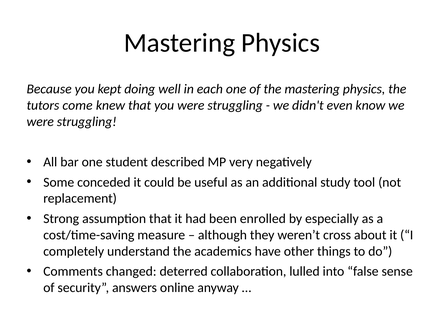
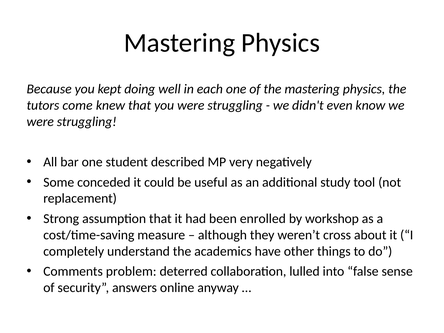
especially: especially -> workshop
changed: changed -> problem
